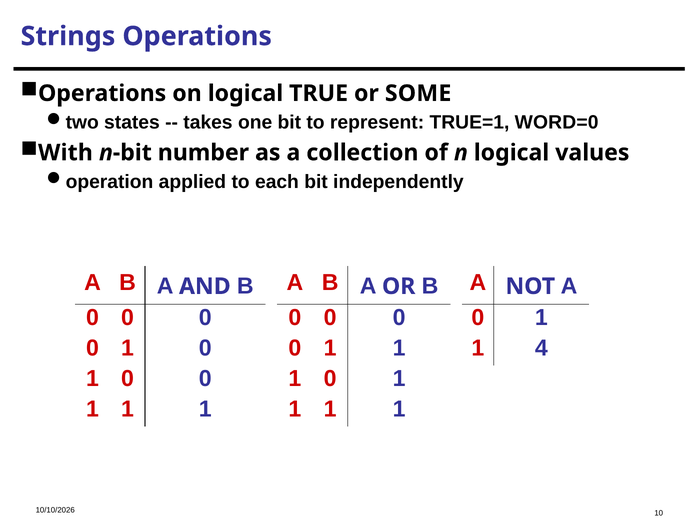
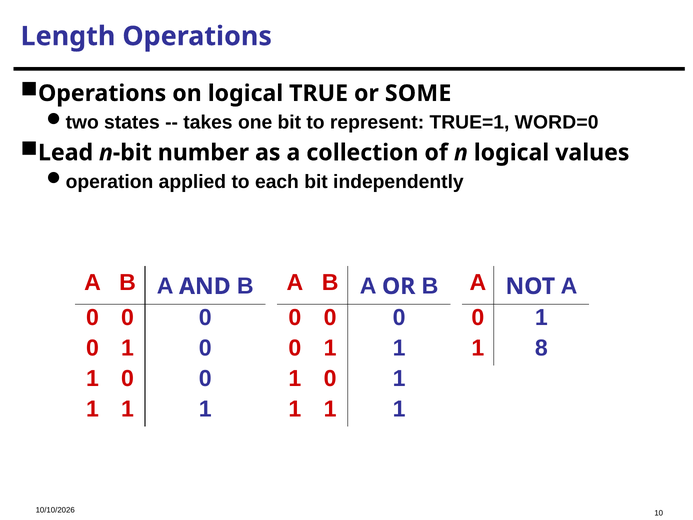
Strings: Strings -> Length
With: With -> Lead
4: 4 -> 8
